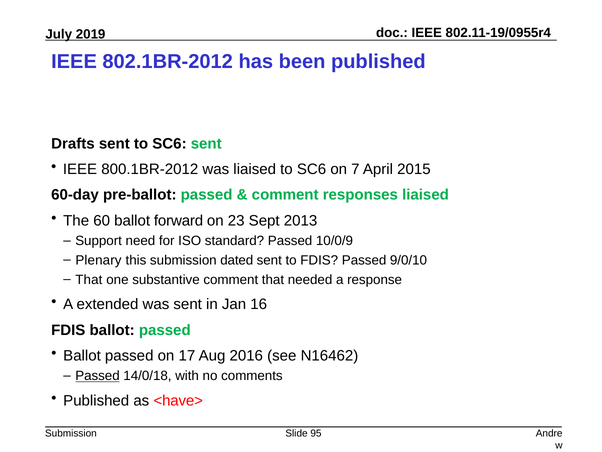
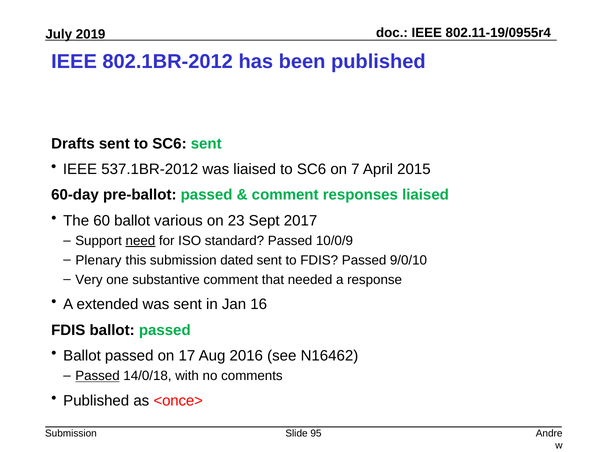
800.1BR-2012: 800.1BR-2012 -> 537.1BR-2012
forward: forward -> various
2013: 2013 -> 2017
need underline: none -> present
That at (89, 279): That -> Very
<have>: <have> -> <once>
